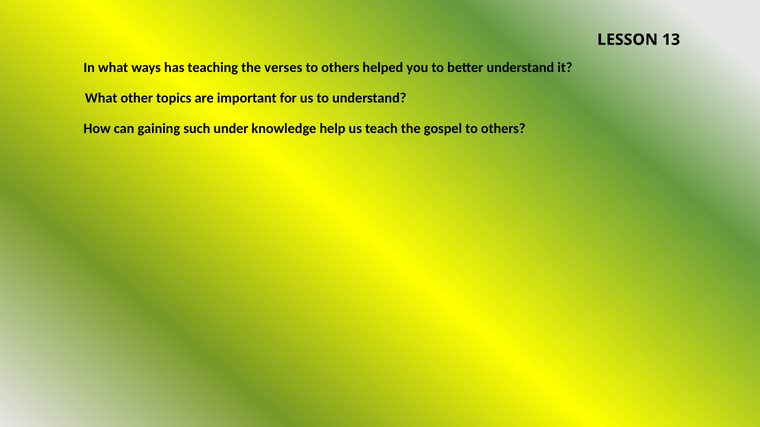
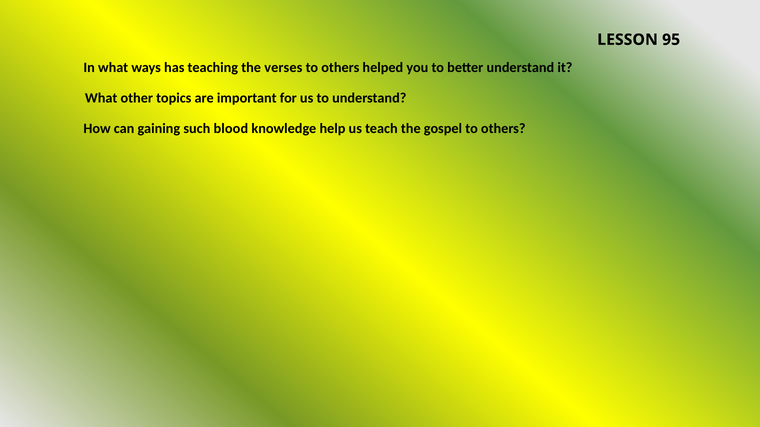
13: 13 -> 95
under: under -> blood
